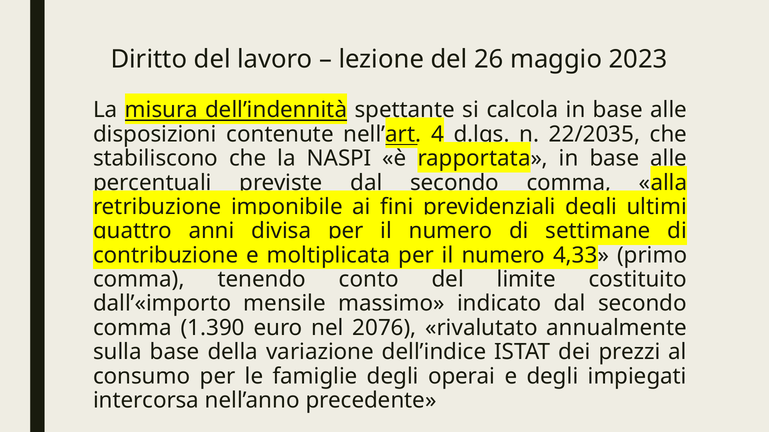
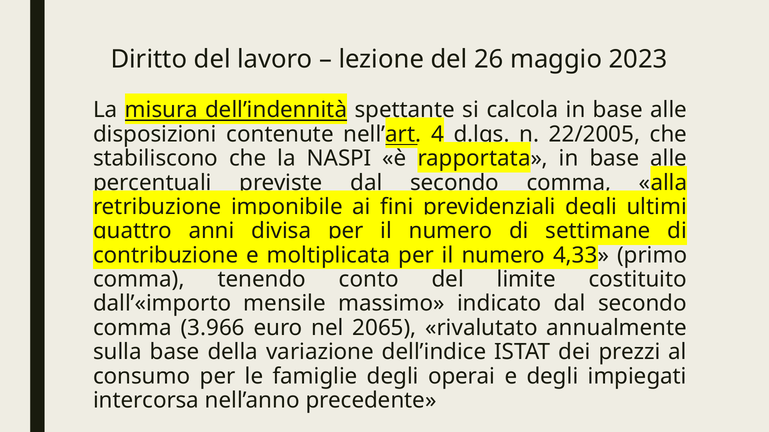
22/2035: 22/2035 -> 22/2005
1.390: 1.390 -> 3.966
2076: 2076 -> 2065
